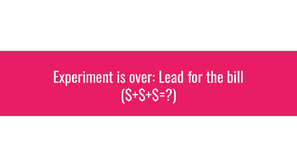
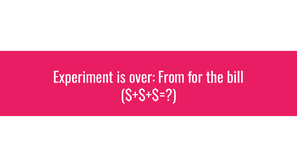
Lead: Lead -> From
